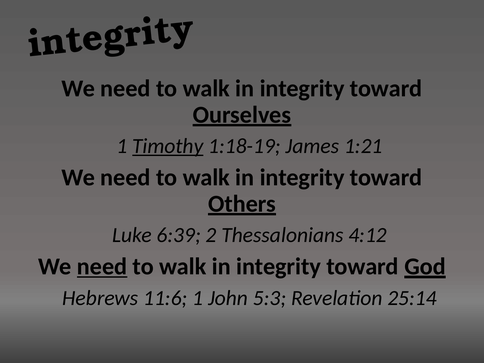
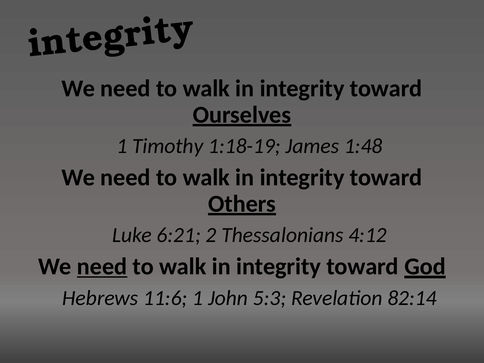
Timothy underline: present -> none
1:21: 1:21 -> 1:48
6:39: 6:39 -> 6:21
25:14: 25:14 -> 82:14
